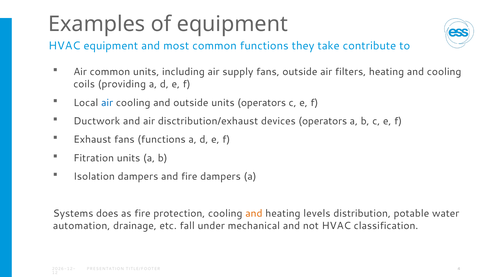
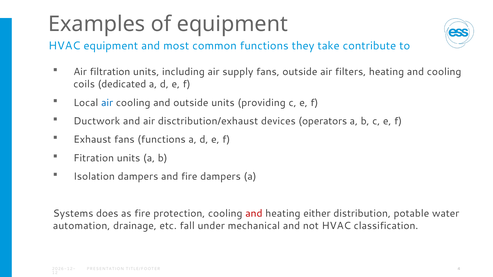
Air common: common -> filtration
providing: providing -> dedicated
units operators: operators -> providing
and at (254, 214) colour: orange -> red
levels: levels -> either
